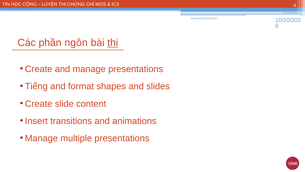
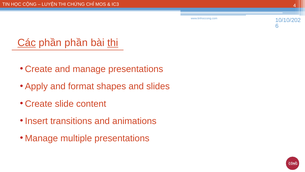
Các underline: none -> present
phần ngôn: ngôn -> phần
Tiếng: Tiếng -> Apply
